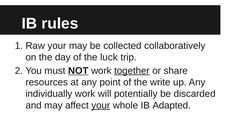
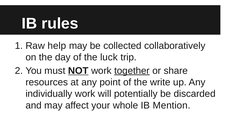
Raw your: your -> help
your at (101, 106) underline: present -> none
Adapted: Adapted -> Mention
